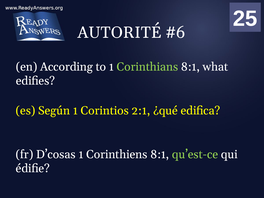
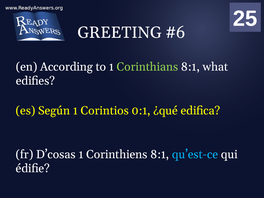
AUTORITÉ: AUTORITÉ -> GREETING
2:1: 2:1 -> 0:1
qu’est-ce colour: light green -> light blue
